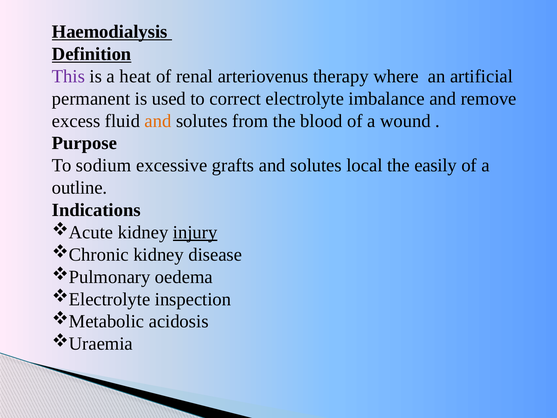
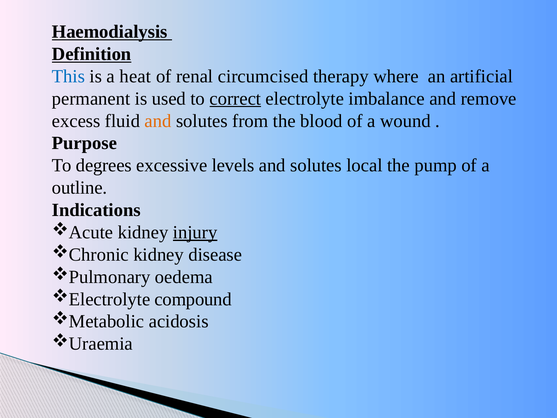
This colour: purple -> blue
arteriovenus: arteriovenus -> circumcised
correct underline: none -> present
sodium: sodium -> degrees
grafts: grafts -> levels
easily: easily -> pump
inspection: inspection -> compound
